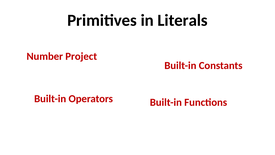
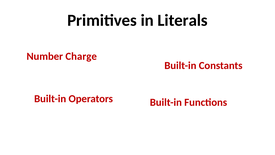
Project: Project -> Charge
